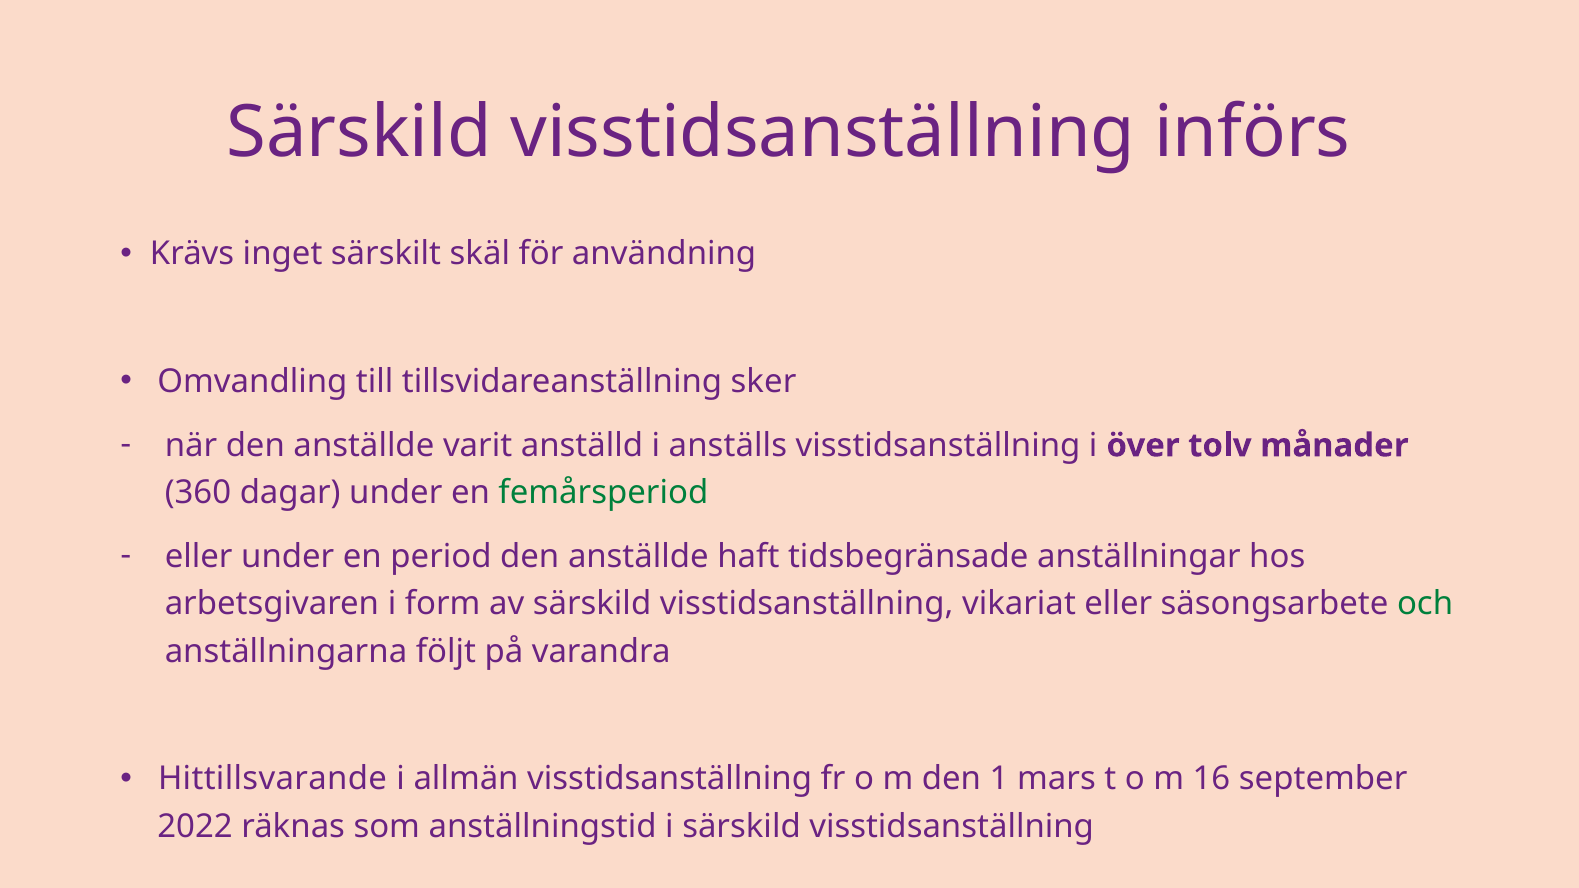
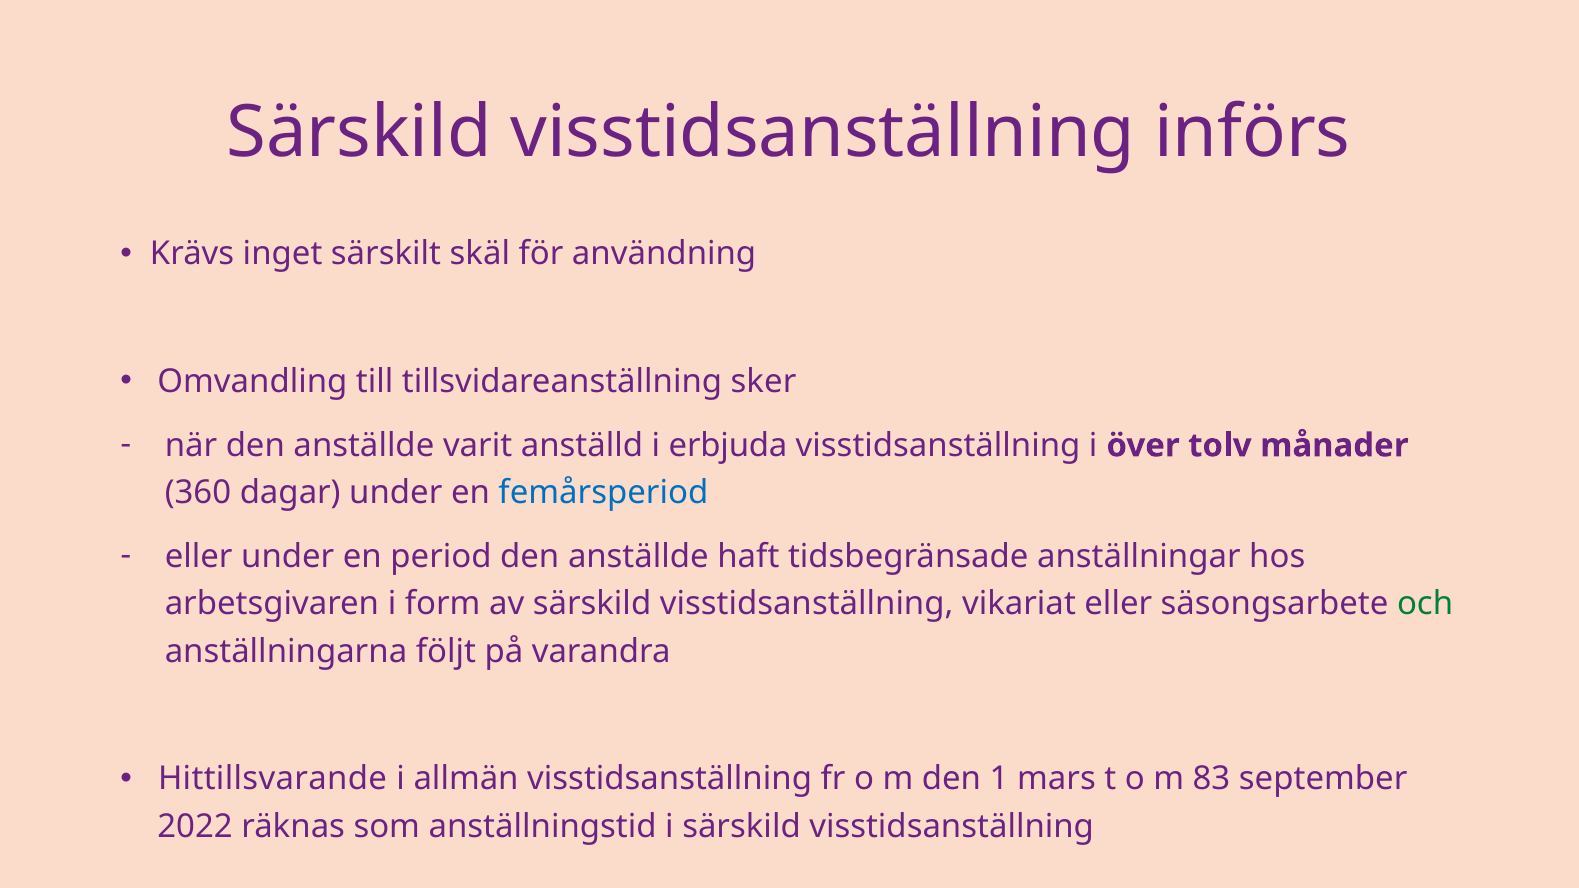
anställs: anställs -> erbjuda
femårsperiod colour: green -> blue
16: 16 -> 83
